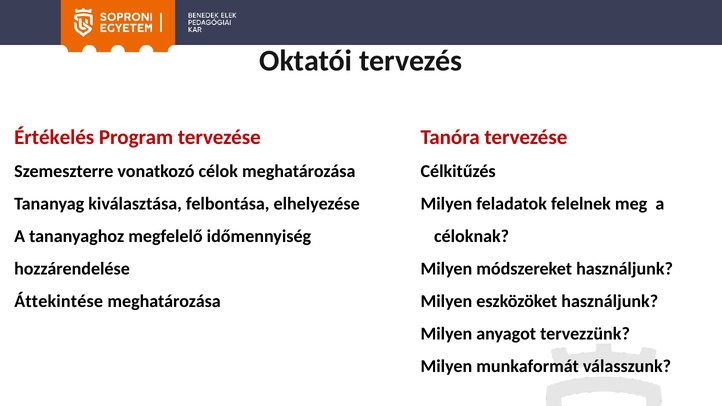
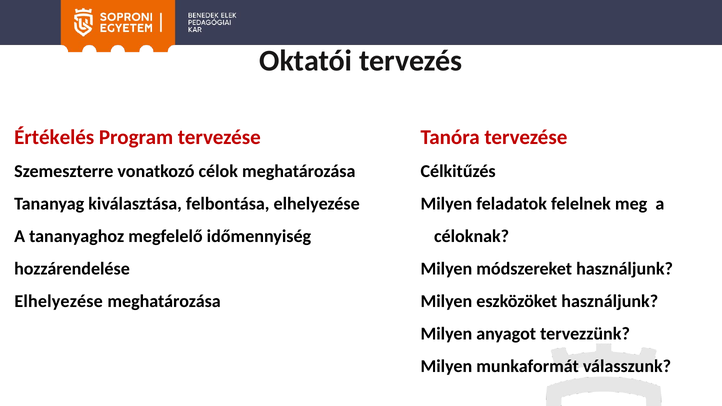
Áttekintése at (59, 302): Áttekintése -> Elhelyezése
